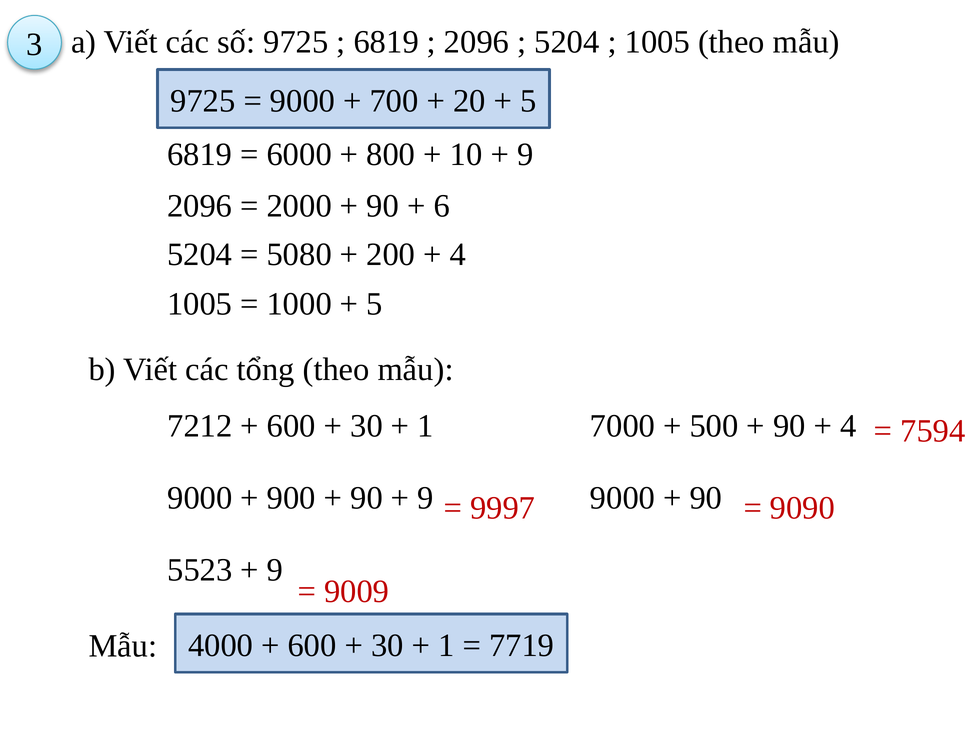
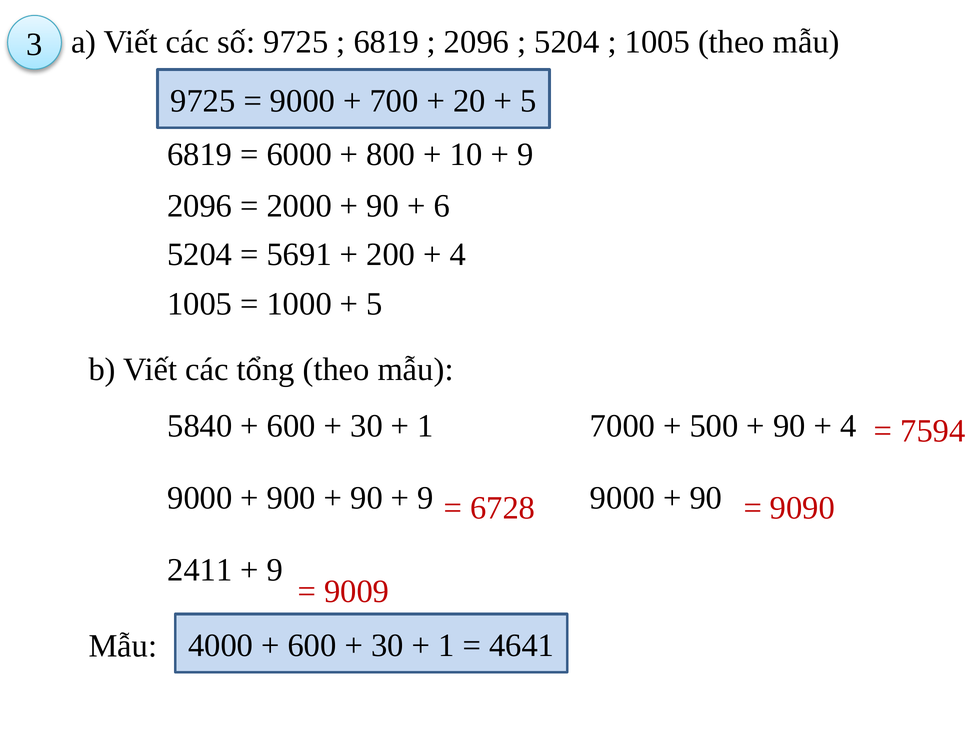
5080: 5080 -> 5691
7212: 7212 -> 5840
9997: 9997 -> 6728
5523: 5523 -> 2411
7719: 7719 -> 4641
